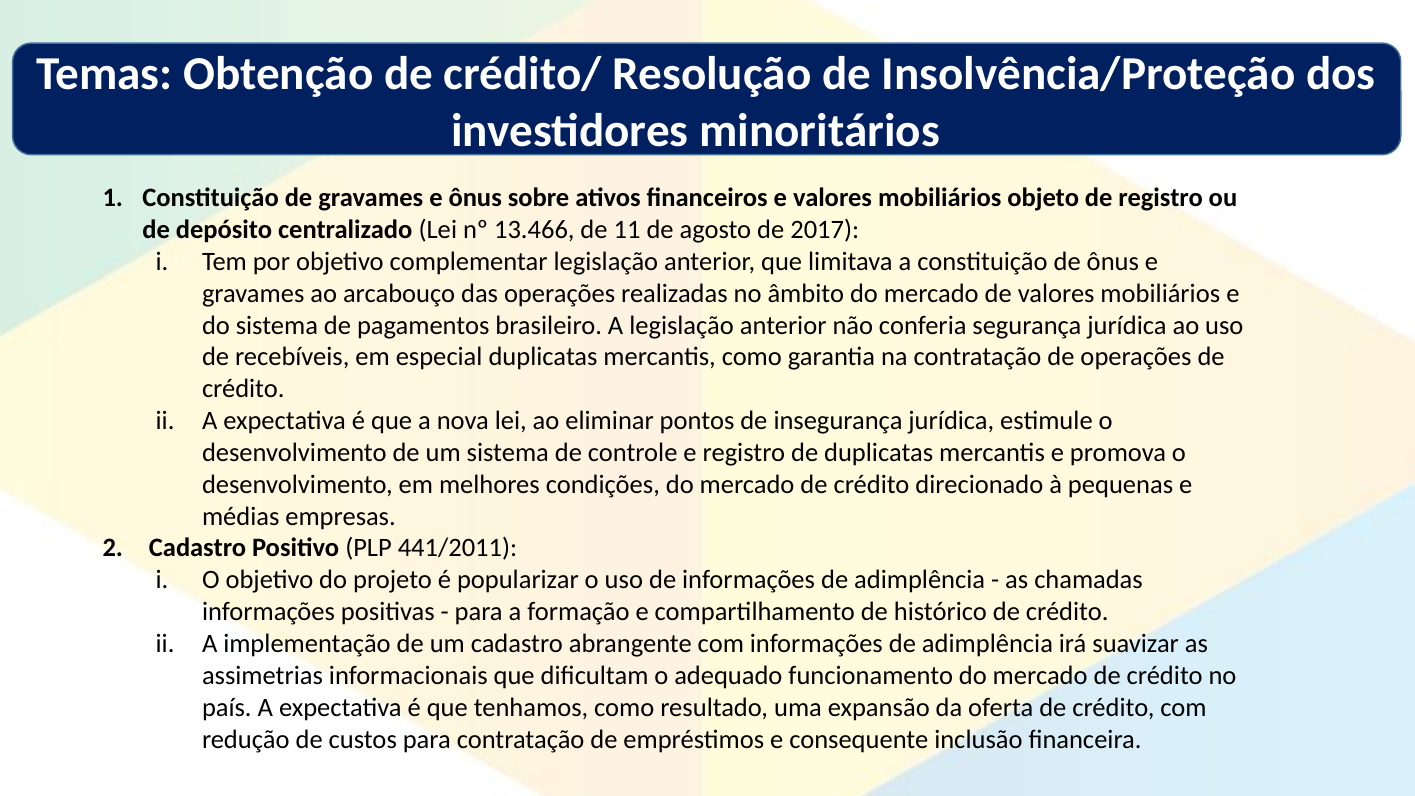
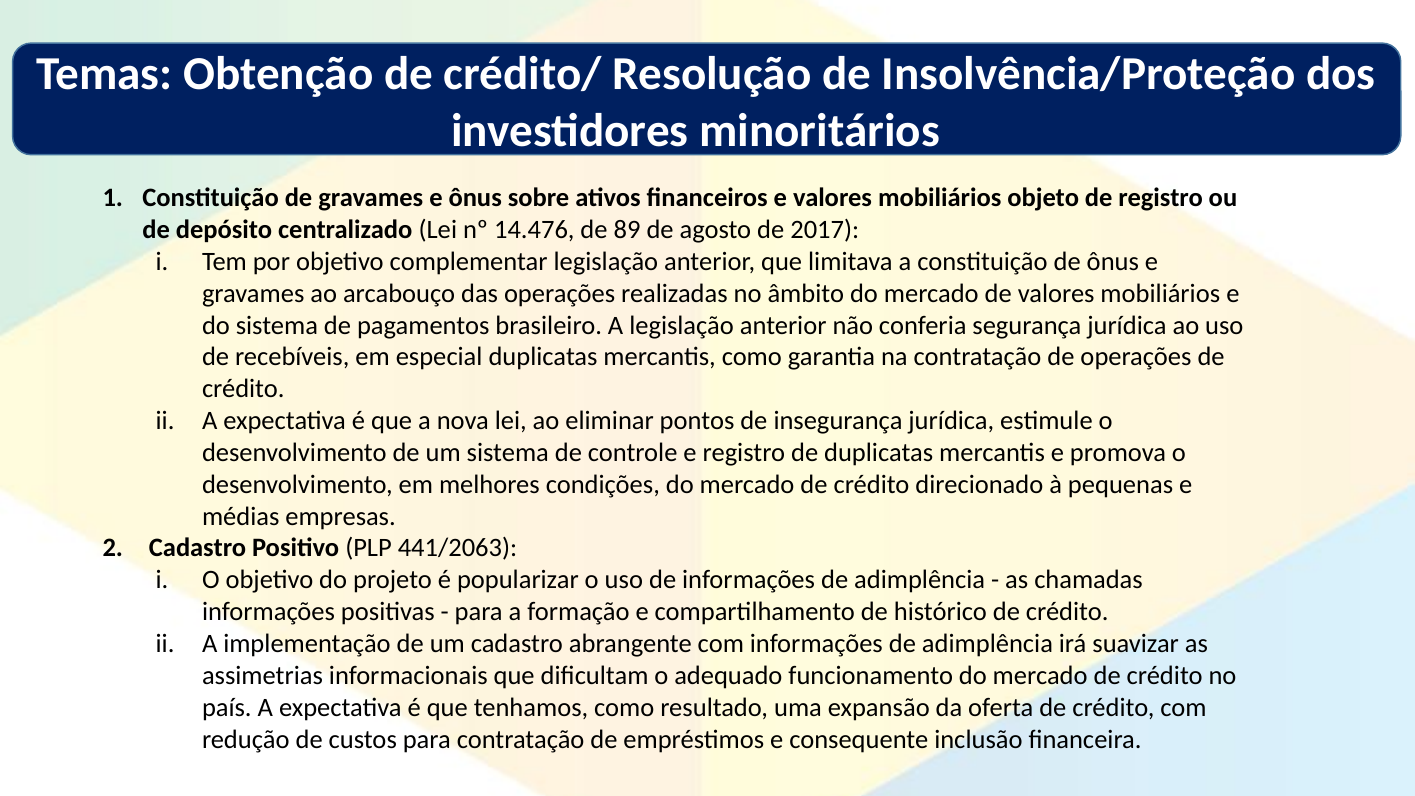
13.466: 13.466 -> 14.476
11: 11 -> 89
441/2011: 441/2011 -> 441/2063
